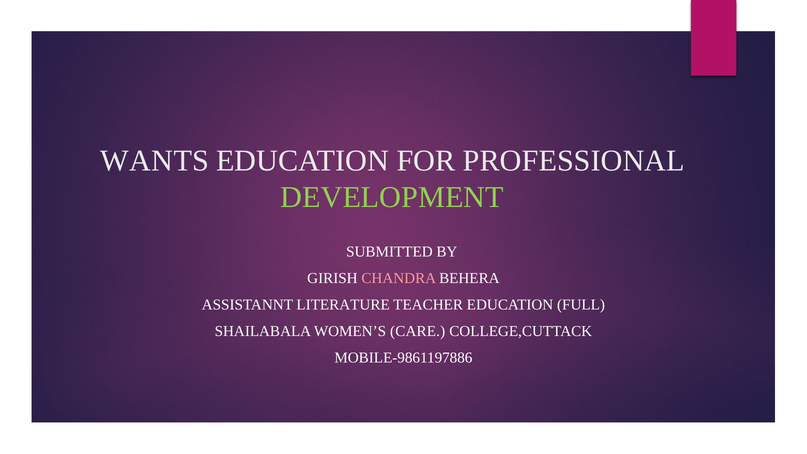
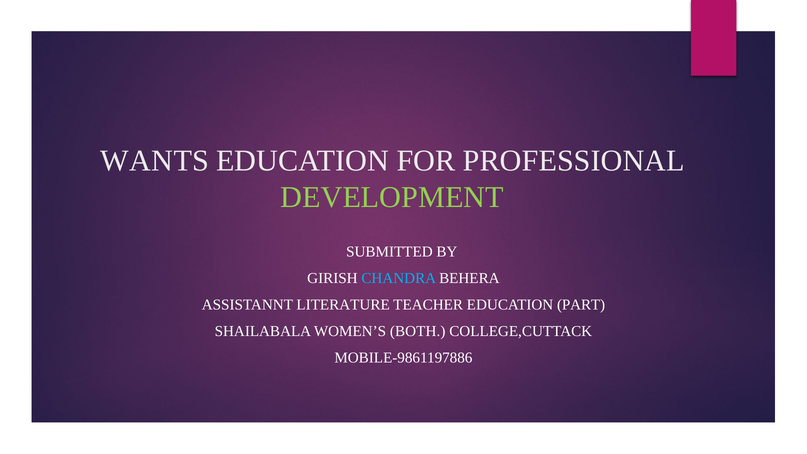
CHANDRA colour: pink -> light blue
FULL: FULL -> PART
CARE: CARE -> BOTH
